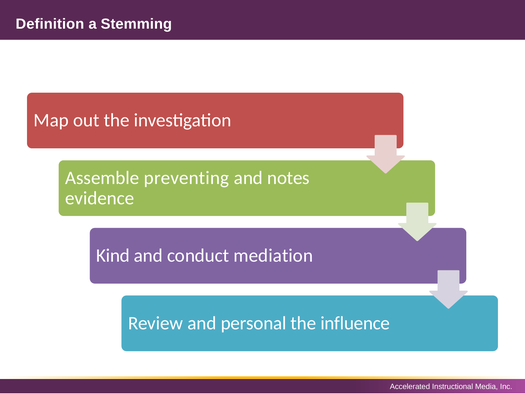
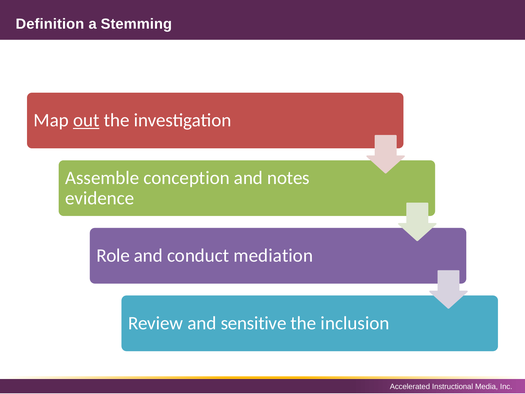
out underline: none -> present
preventing: preventing -> conception
Kind: Kind -> Role
personal: personal -> sensitive
influence: influence -> inclusion
